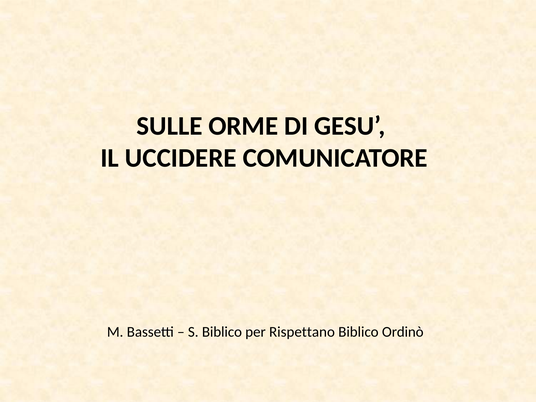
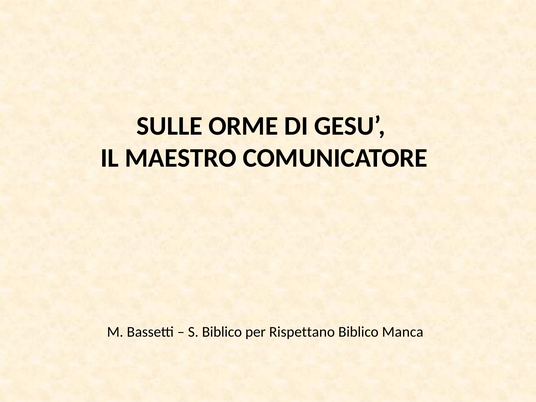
UCCIDERE: UCCIDERE -> MAESTRO
Ordinò: Ordinò -> Manca
